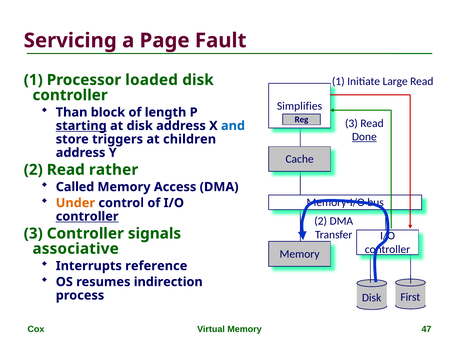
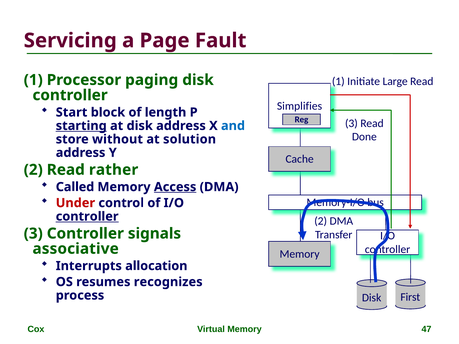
loaded: loaded -> paging
Than: Than -> Start
Done underline: present -> none
triggers: triggers -> without
children: children -> solution
Access underline: none -> present
Under colour: orange -> red
reference: reference -> allocation
indirection: indirection -> recognizes
